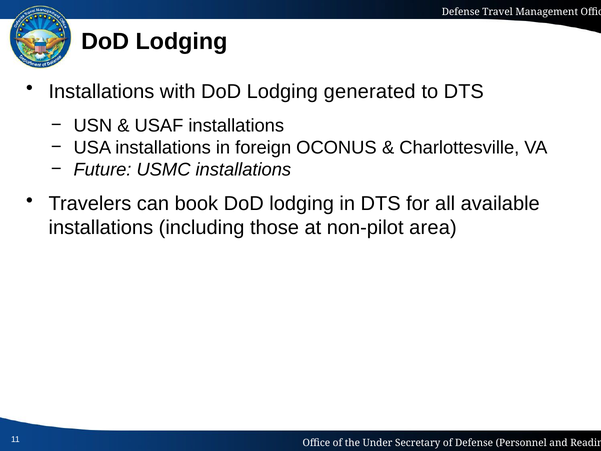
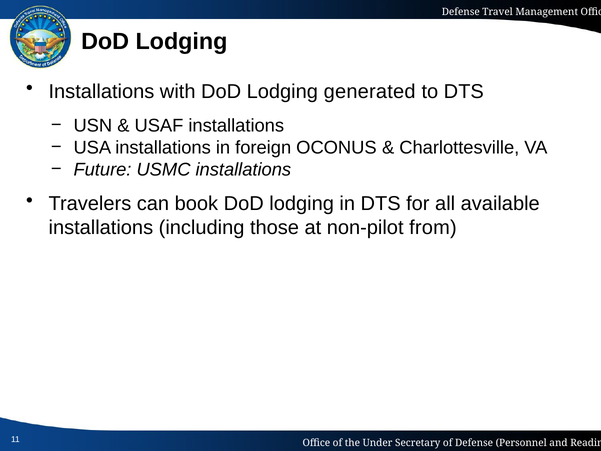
area: area -> from
